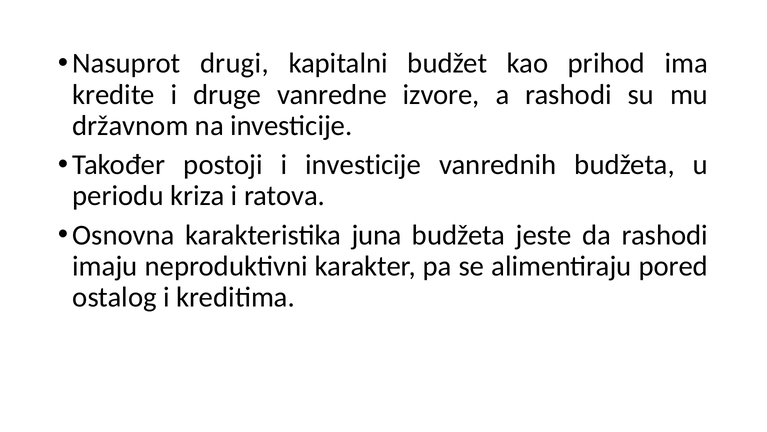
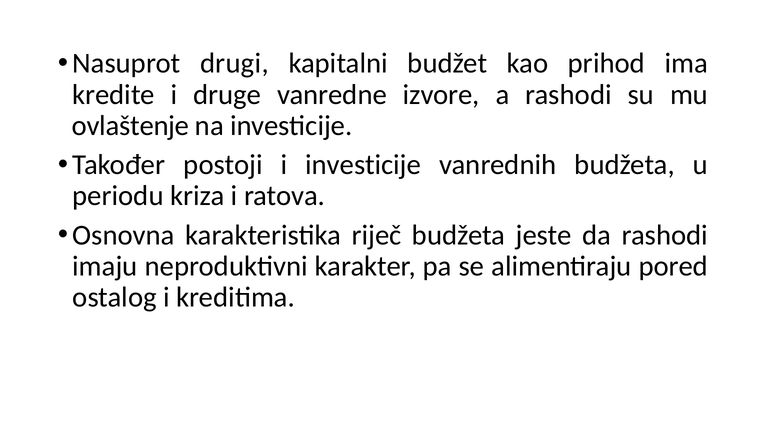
državnom: državnom -> ovlaštenje
juna: juna -> riječ
